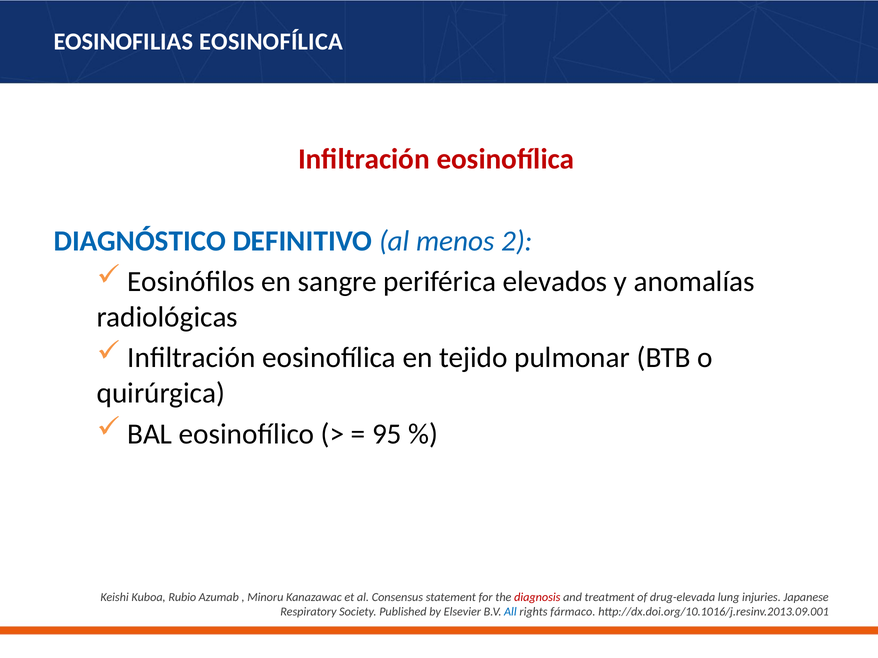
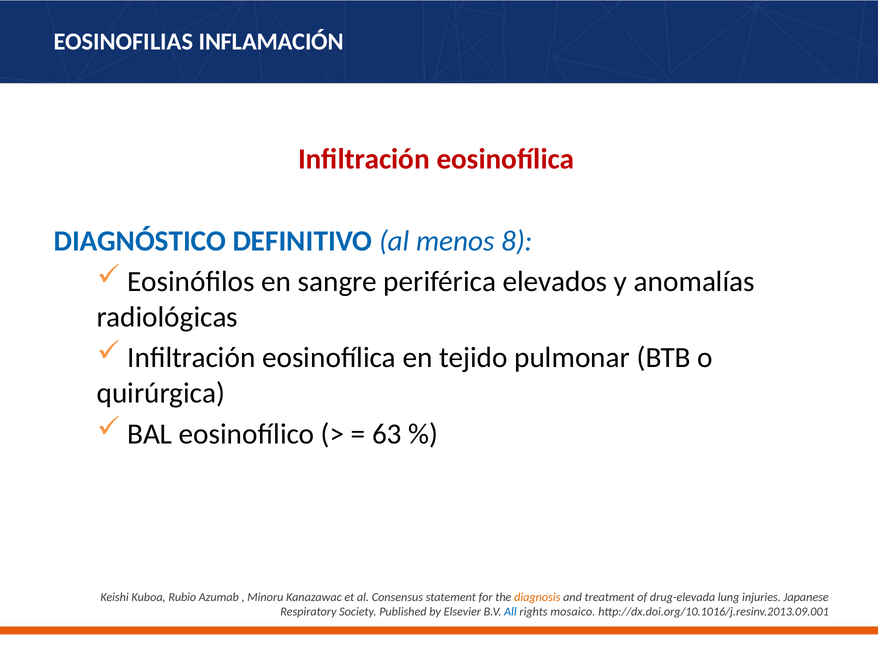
EOSINOFILIAS EOSINOFÍLICA: EOSINOFÍLICA -> INFLAMACIÓN
2: 2 -> 8
95: 95 -> 63
diagnosis colour: red -> orange
fármaco: fármaco -> mosaico
